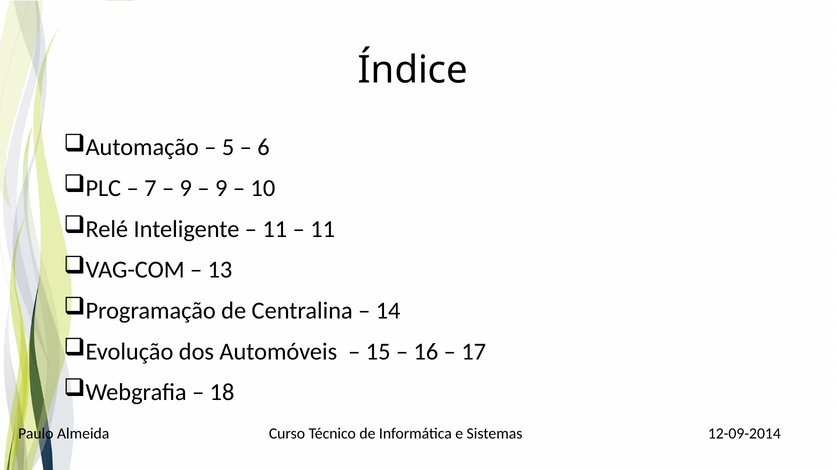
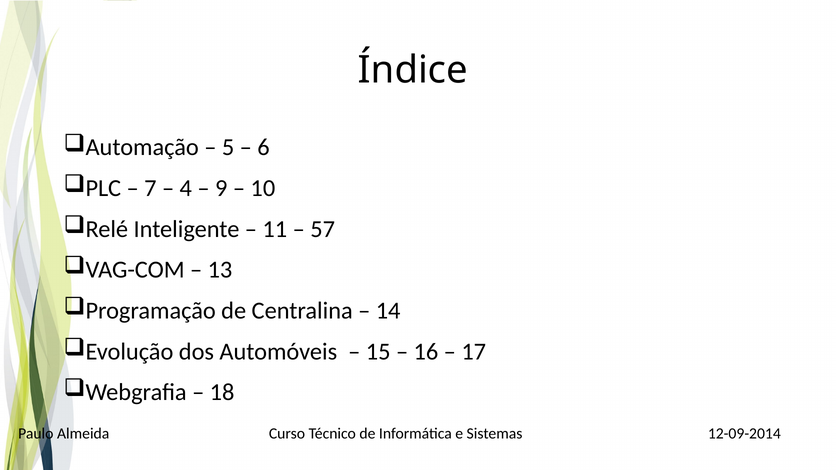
9 at (186, 188): 9 -> 4
11 at (323, 229): 11 -> 57
